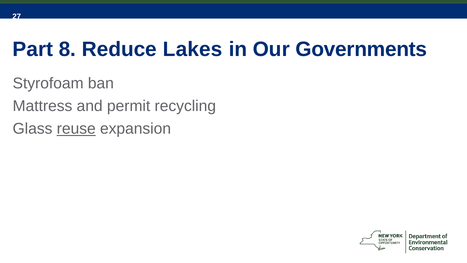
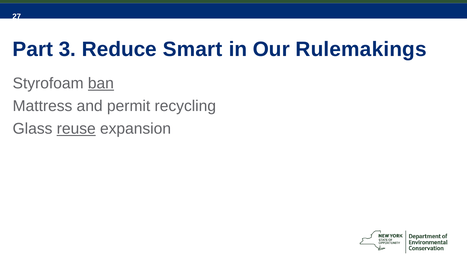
8: 8 -> 3
Lakes: Lakes -> Smart
Governments: Governments -> Rulemakings
ban underline: none -> present
